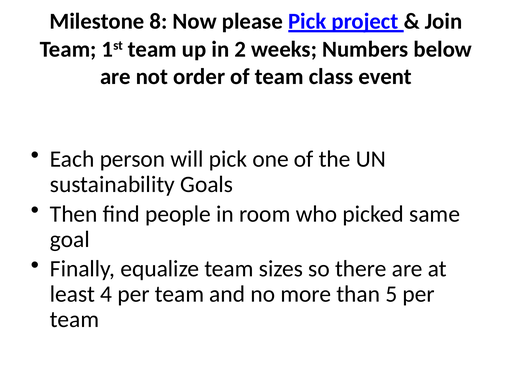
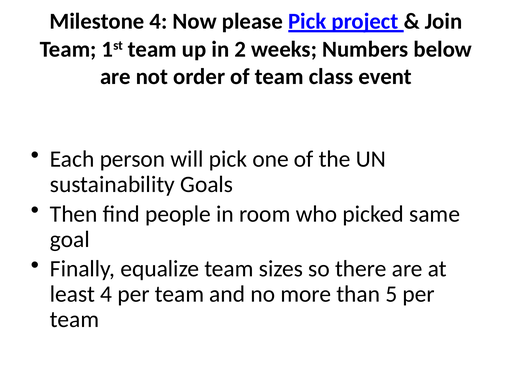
Milestone 8: 8 -> 4
